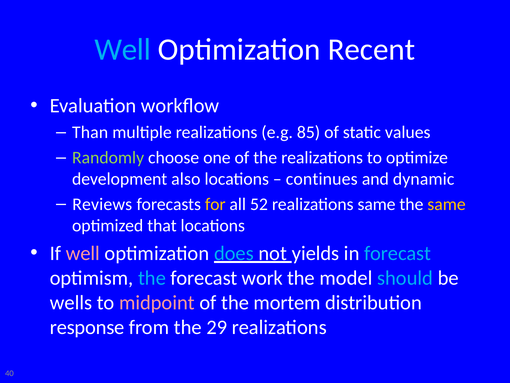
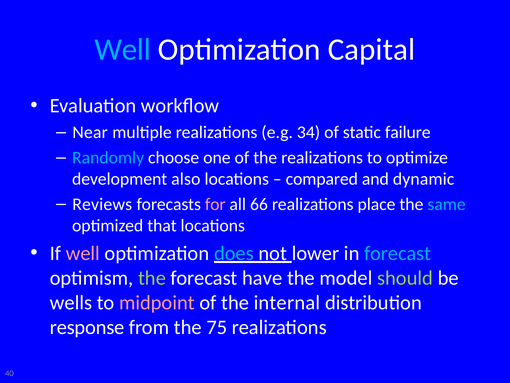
Recent: Recent -> Capital
Than: Than -> Near
85: 85 -> 34
values: values -> failure
Randomly colour: light green -> light blue
continues: continues -> compared
for colour: yellow -> pink
52: 52 -> 66
realizations same: same -> place
same at (447, 204) colour: yellow -> light blue
yields: yields -> lower
the at (152, 278) colour: light blue -> light green
work: work -> have
should colour: light blue -> light green
mortem: mortem -> internal
29: 29 -> 75
